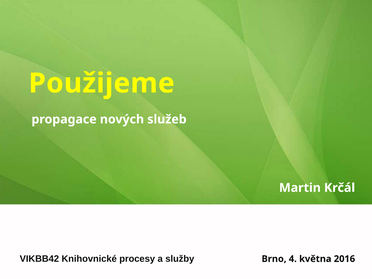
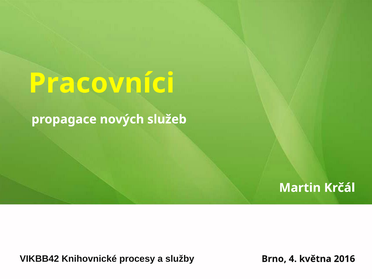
Použijeme: Použijeme -> Pracovníci
